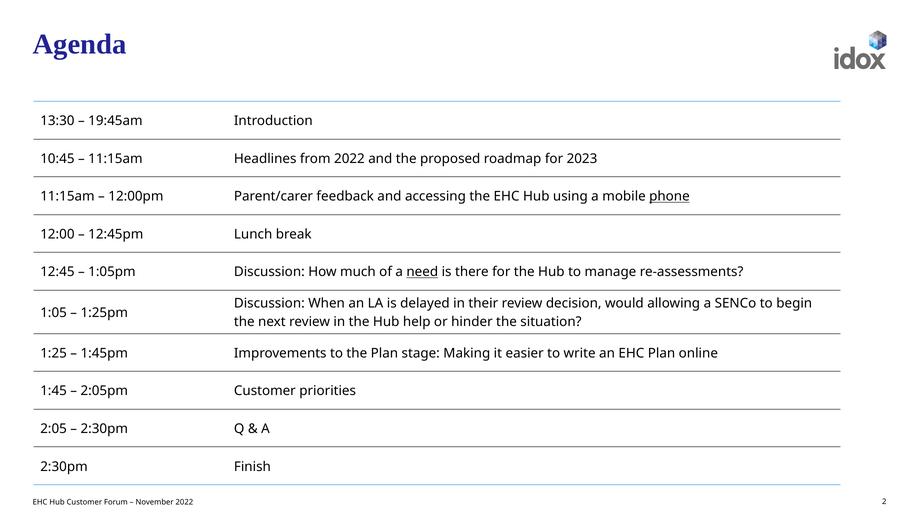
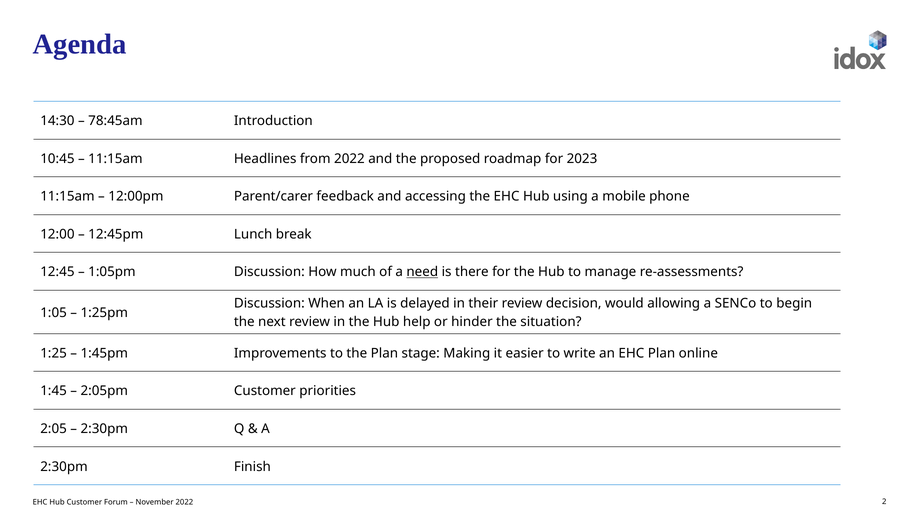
13:30: 13:30 -> 14:30
19:45am: 19:45am -> 78:45am
phone underline: present -> none
